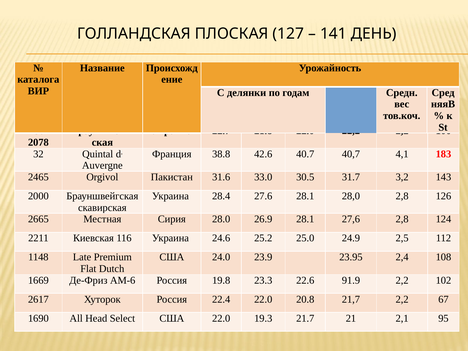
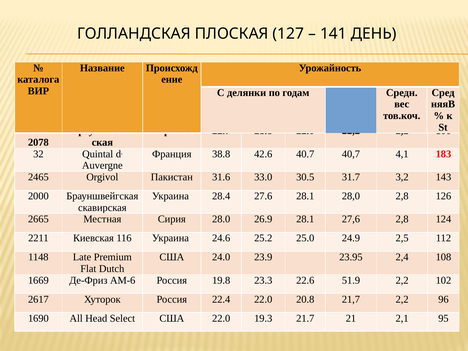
91.9: 91.9 -> 51.9
67: 67 -> 96
